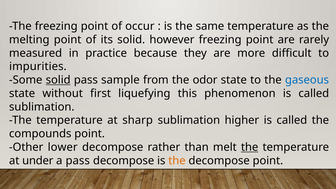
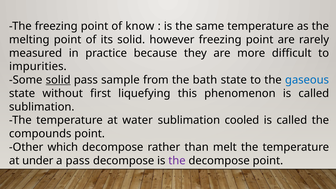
occur: occur -> know
odor: odor -> bath
sharp: sharp -> water
higher: higher -> cooled
lower: lower -> which
the at (250, 147) underline: present -> none
the at (177, 161) colour: orange -> purple
